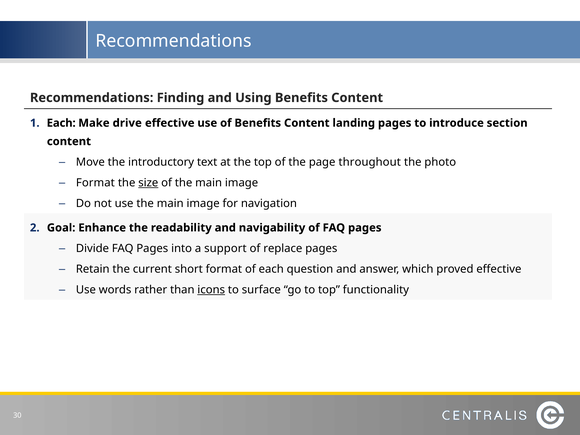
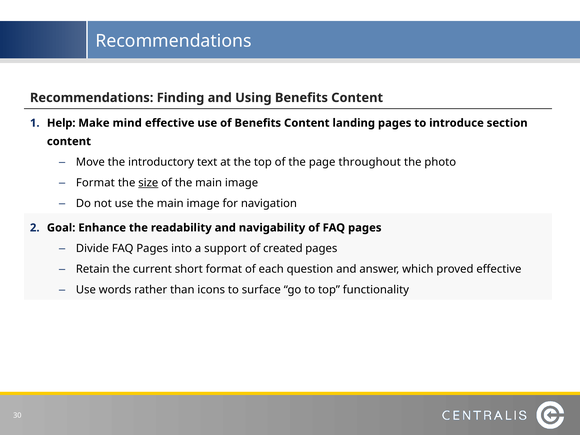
Each at (61, 123): Each -> Help
drive: drive -> mind
replace: replace -> created
icons underline: present -> none
